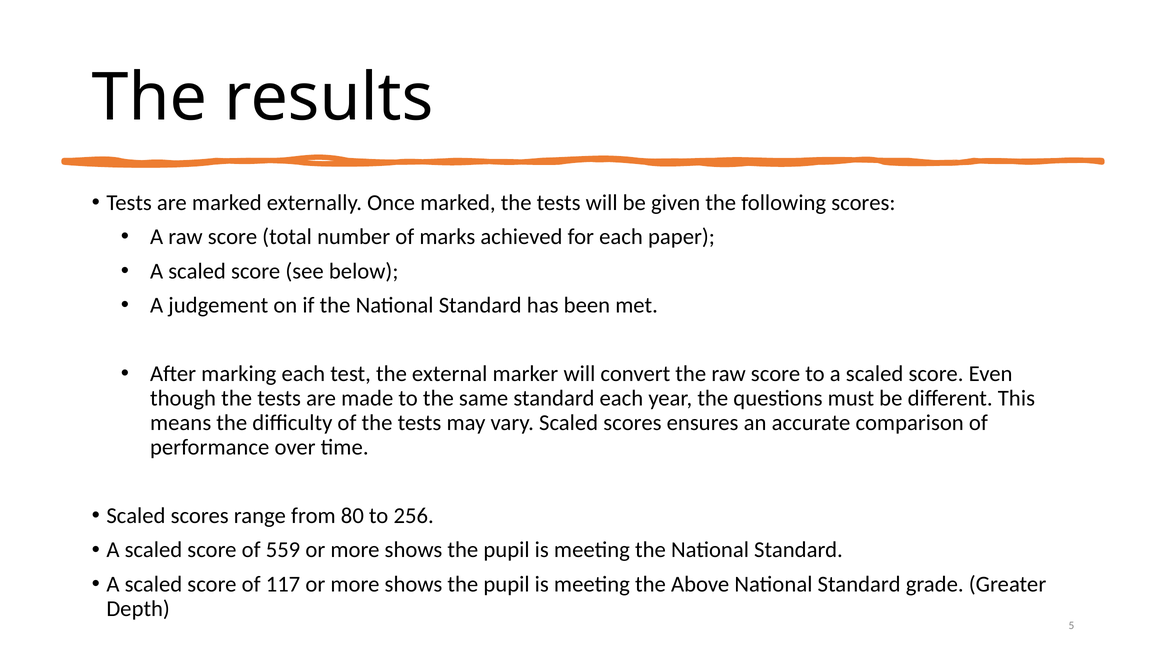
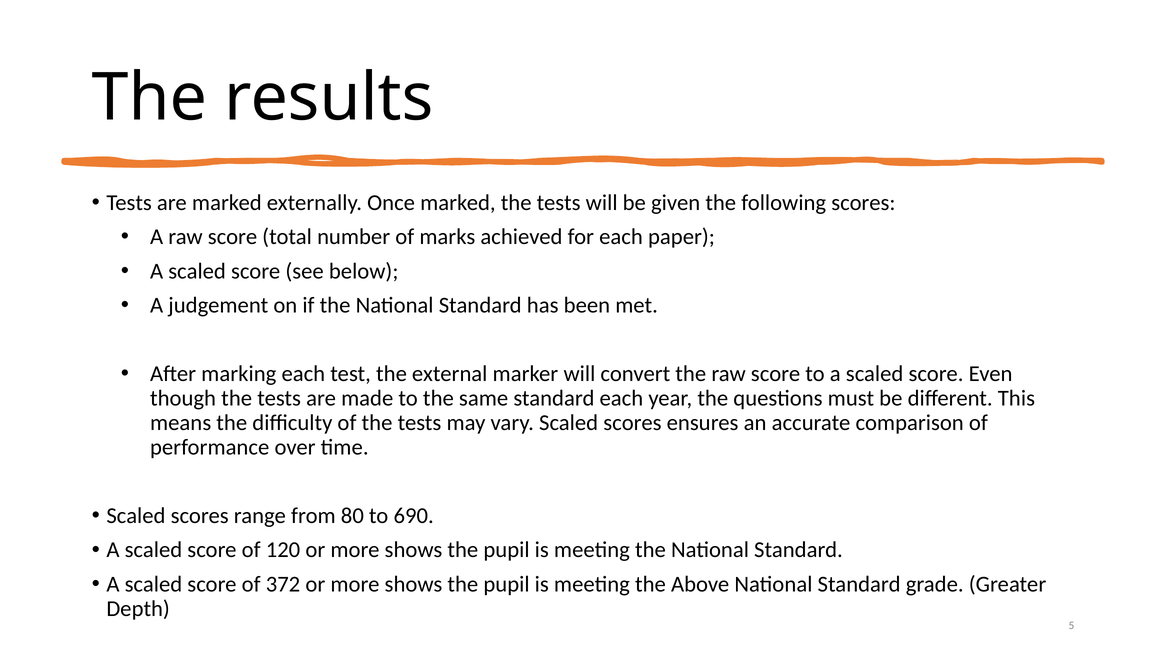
256: 256 -> 690
559: 559 -> 120
117: 117 -> 372
